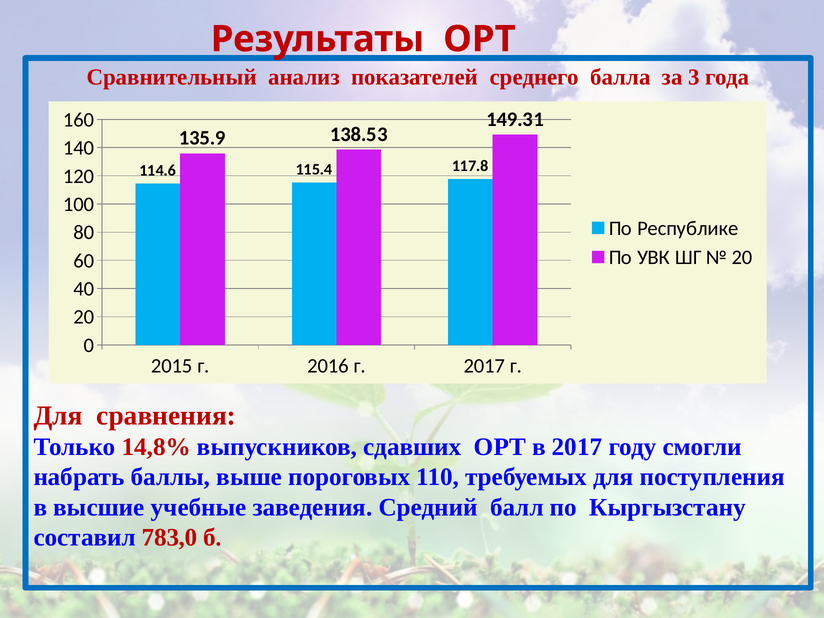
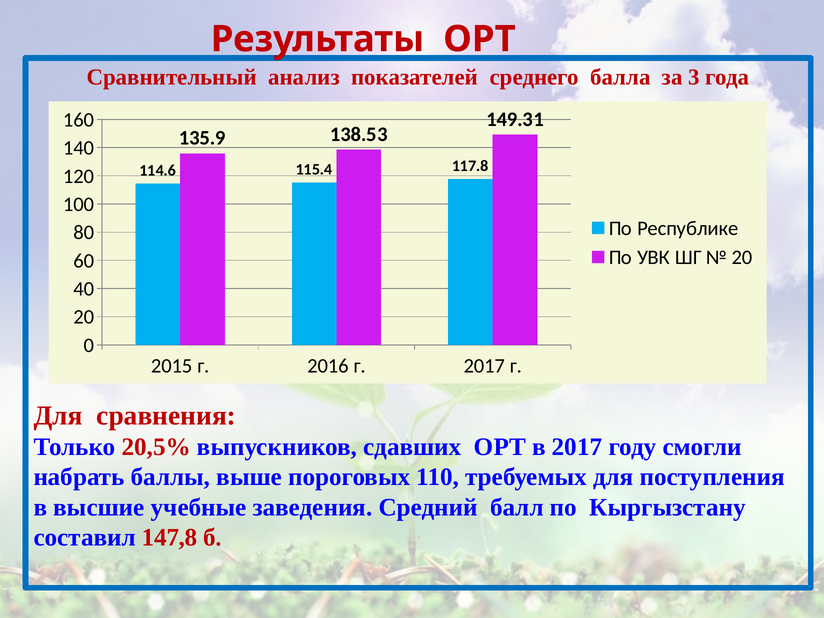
14,8%: 14,8% -> 20,5%
783,0: 783,0 -> 147,8
